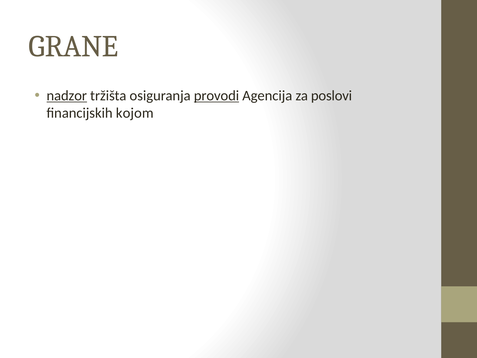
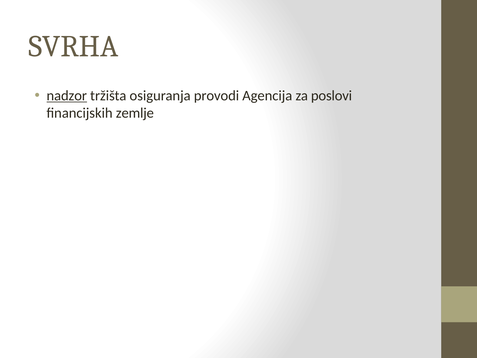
GRANE: GRANE -> SVRHA
provodi underline: present -> none
kojom: kojom -> zemlje
